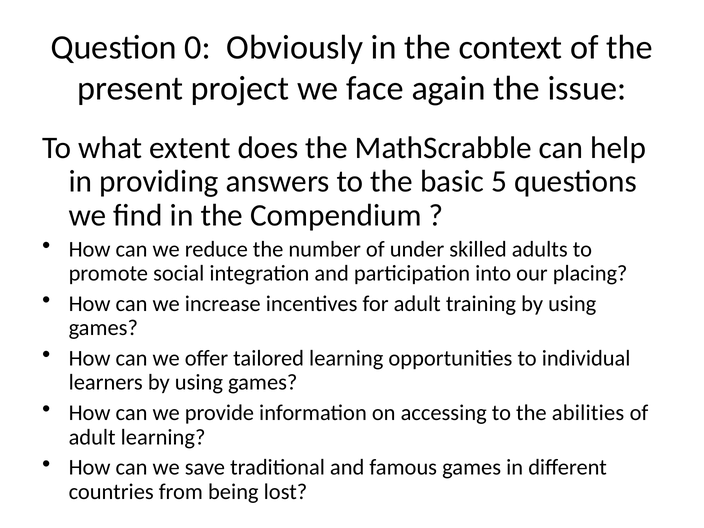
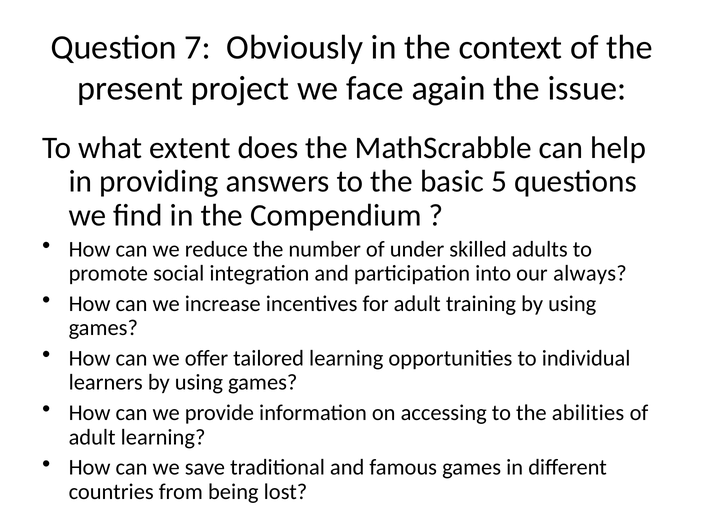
0: 0 -> 7
placing: placing -> always
